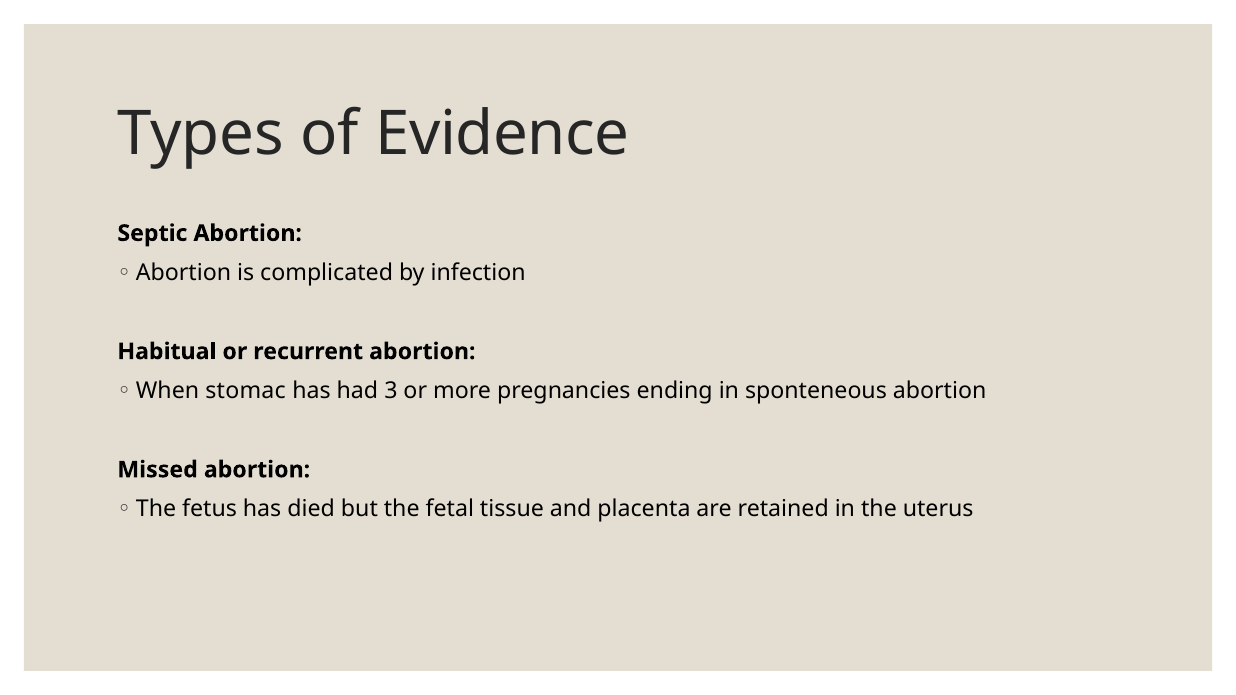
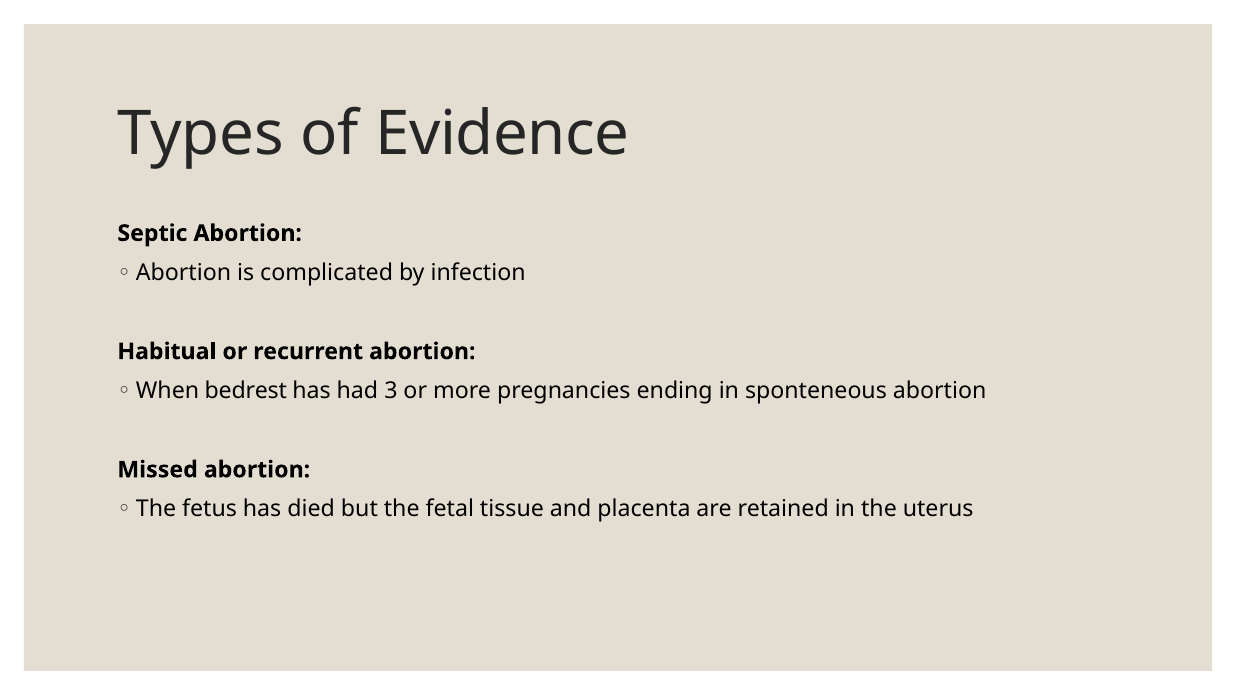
stomac: stomac -> bedrest
